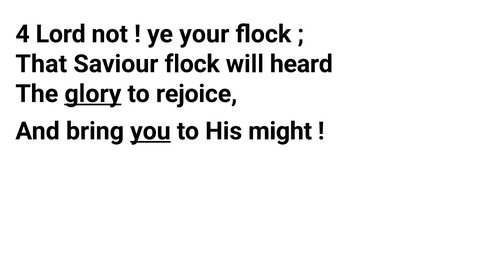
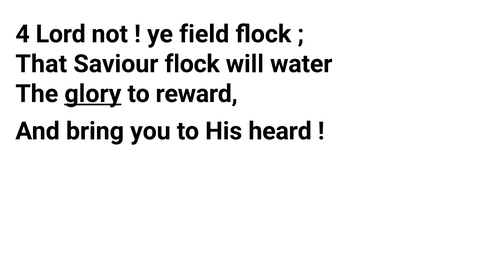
your: your -> field
heard: heard -> water
rejoice: rejoice -> reward
you underline: present -> none
might: might -> heard
